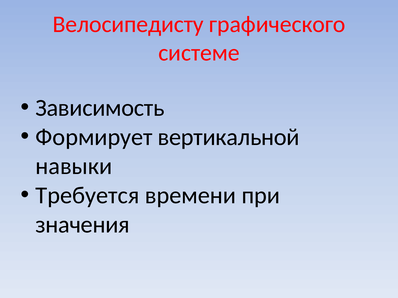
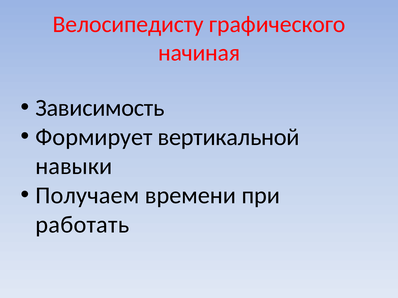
системе: системе -> начиная
Требуется: Требуется -> Получаем
значения: значения -> работать
